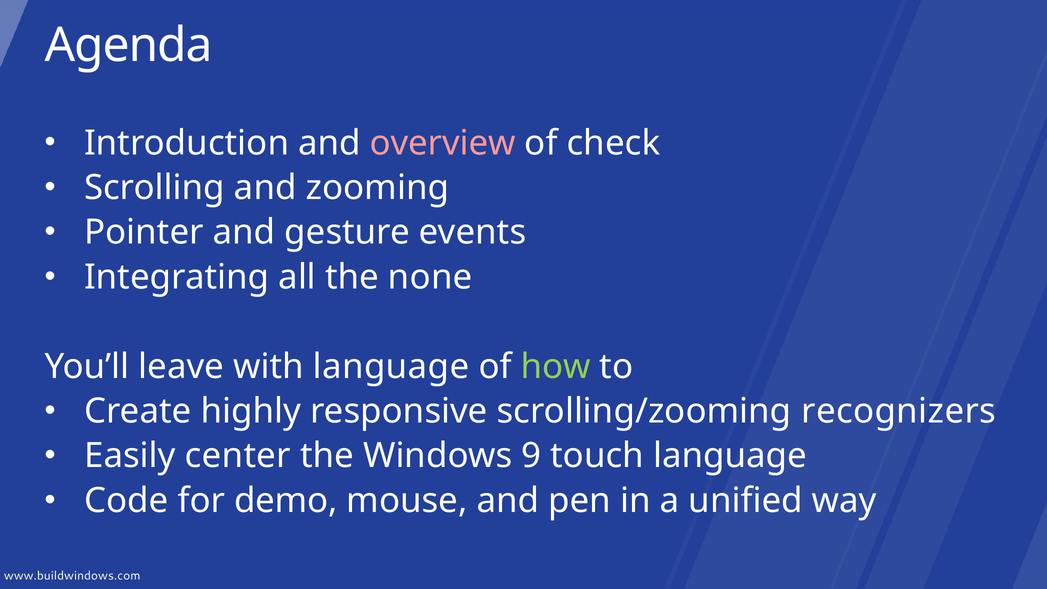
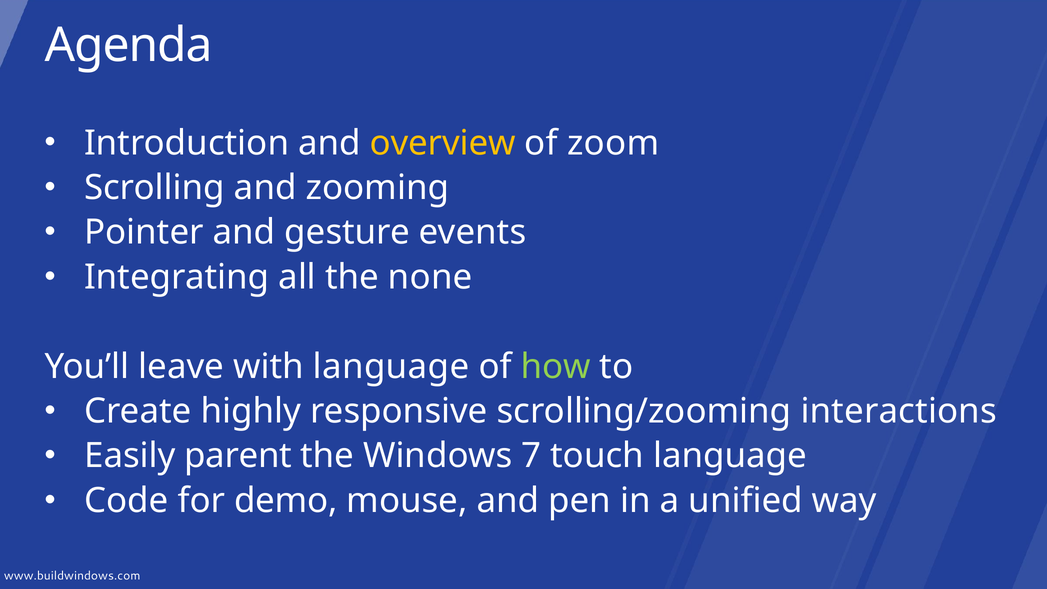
overview colour: pink -> yellow
check: check -> zoom
recognizers: recognizers -> interactions
center: center -> parent
9: 9 -> 7
